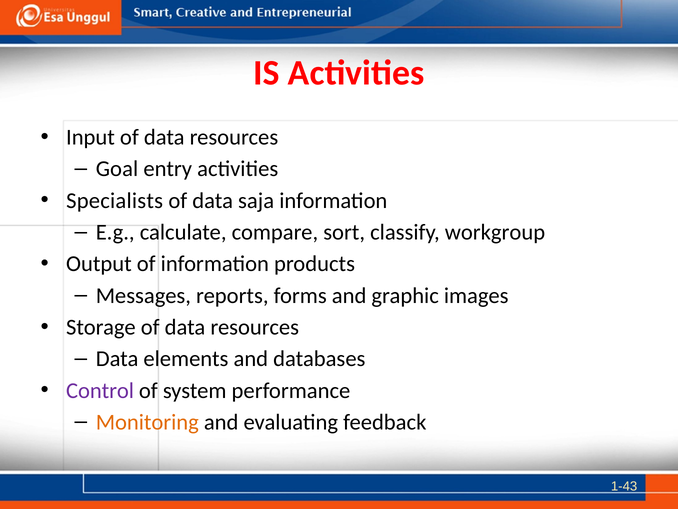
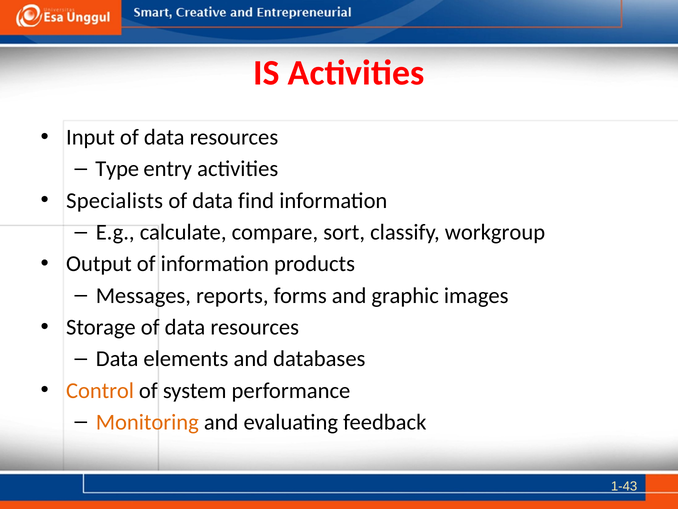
Goal: Goal -> Type
saja: saja -> find
Control colour: purple -> orange
